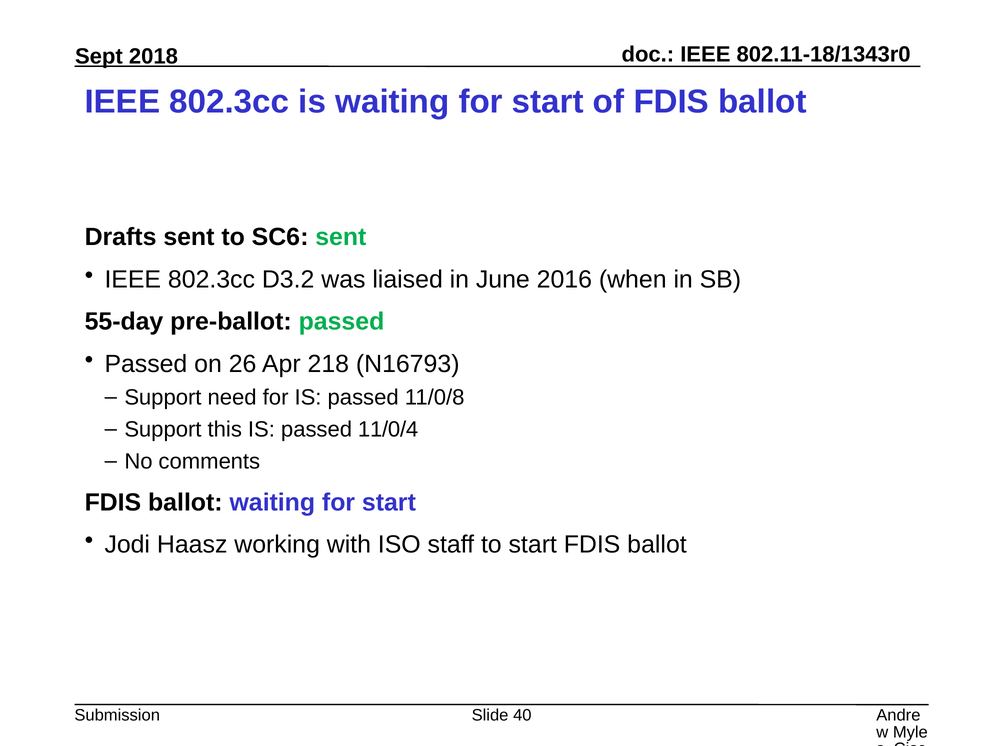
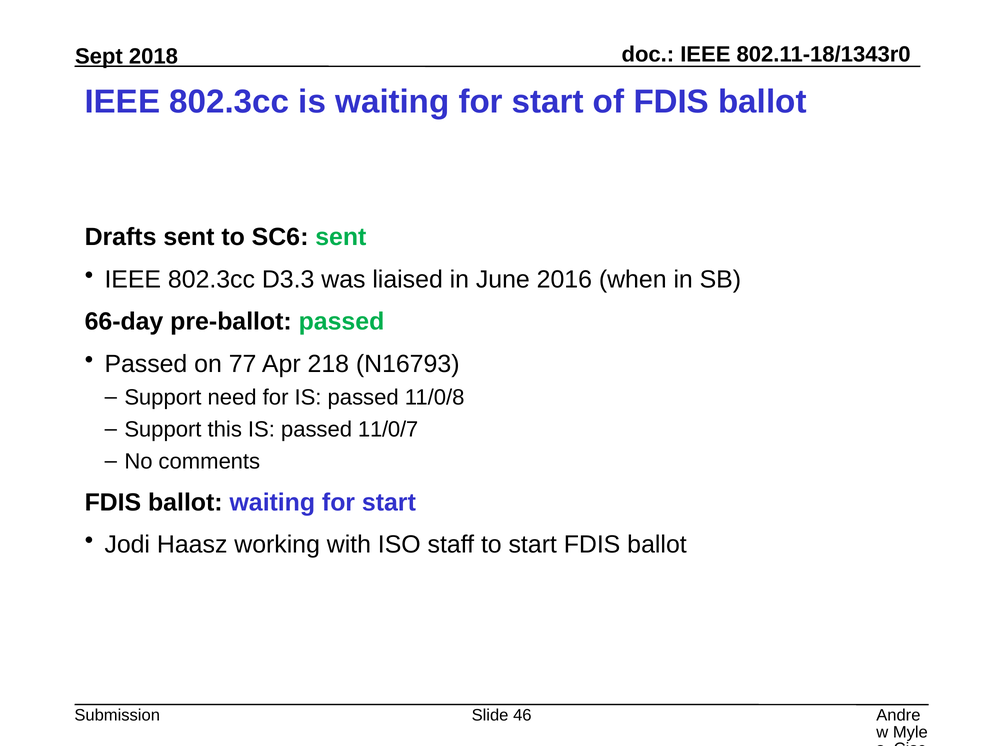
D3.2: D3.2 -> D3.3
55-day: 55-day -> 66-day
26: 26 -> 77
11/0/4: 11/0/4 -> 11/0/7
40: 40 -> 46
